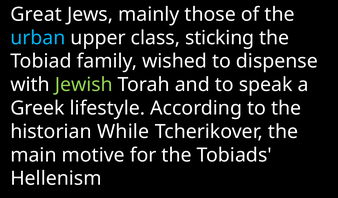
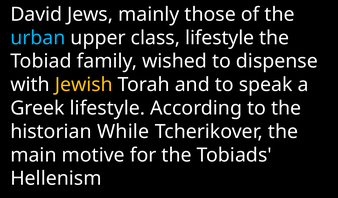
Great: Great -> David
class sticking: sticking -> lifestyle
Jewish colour: light green -> yellow
